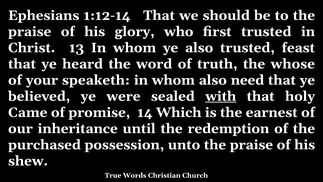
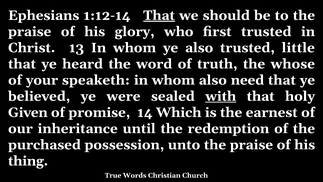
That at (159, 15) underline: none -> present
feast: feast -> little
Came: Came -> Given
shew: shew -> thing
